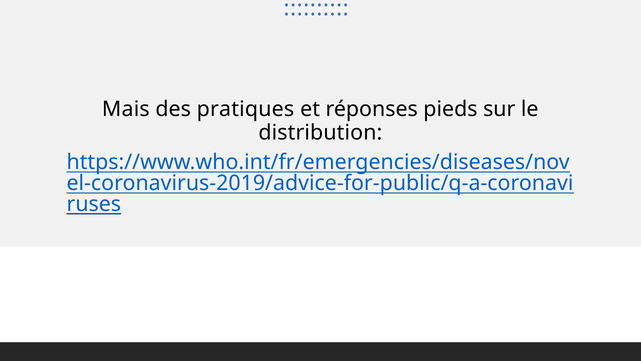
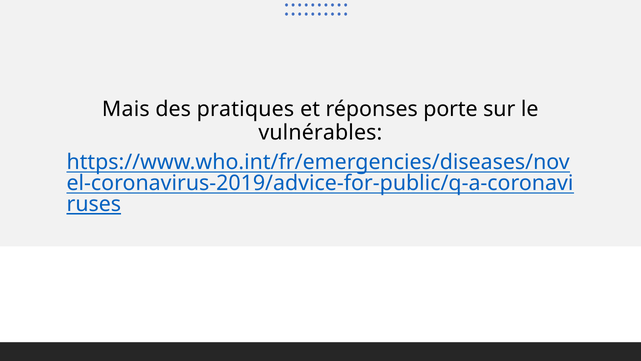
pieds: pieds -> porte
distribution: distribution -> vulnérables
